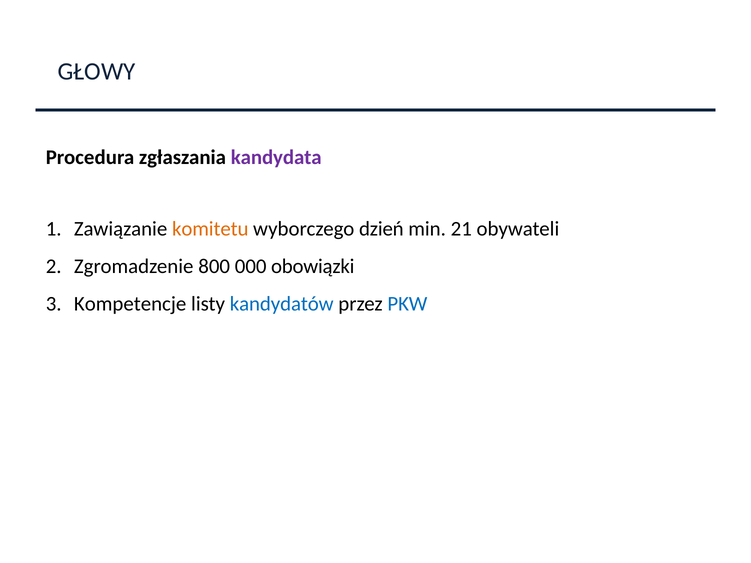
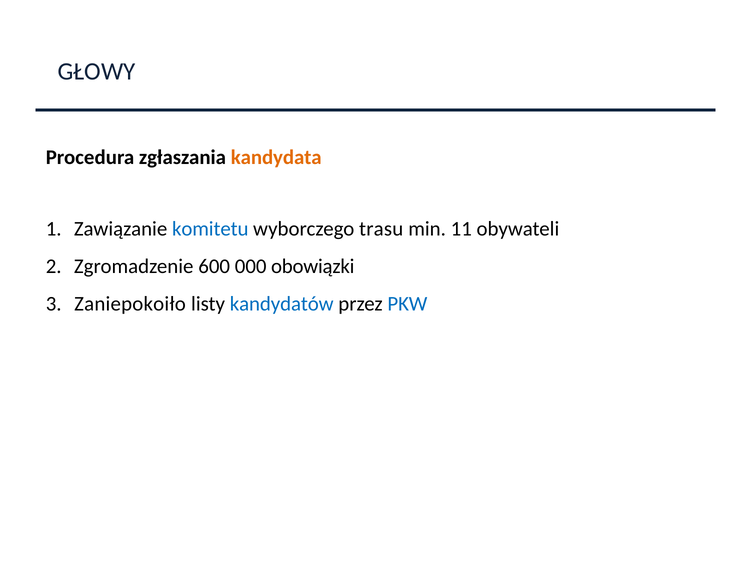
kandydata colour: purple -> orange
komitetu colour: orange -> blue
dzień: dzień -> trasu
21: 21 -> 11
800: 800 -> 600
Kompetencje: Kompetencje -> Zaniepokoiło
